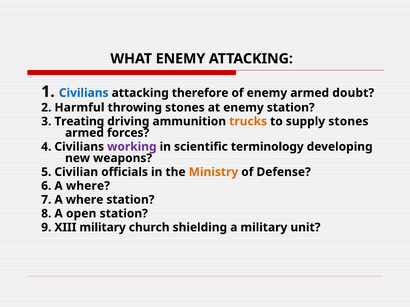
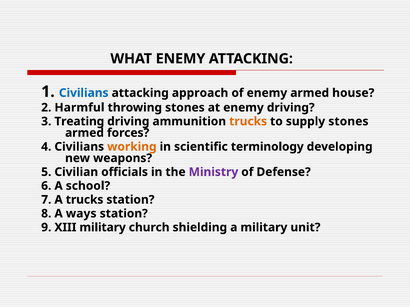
therefore: therefore -> approach
doubt: doubt -> house
enemy station: station -> driving
working colour: purple -> orange
Ministry colour: orange -> purple
6 A where: where -> school
7 A where: where -> trucks
open: open -> ways
